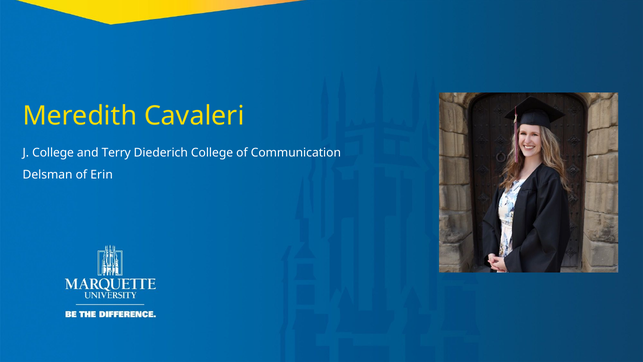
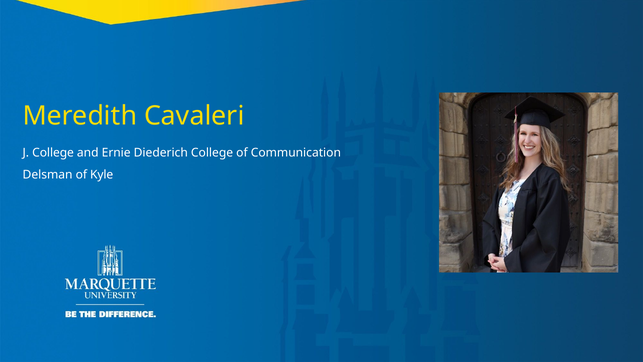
Terry: Terry -> Ernie
Erin: Erin -> Kyle
